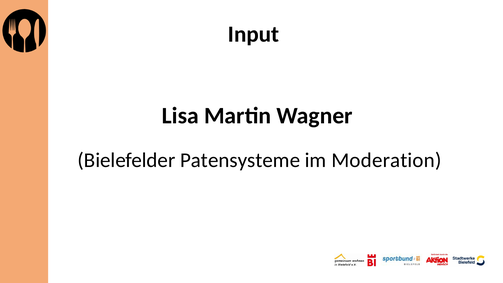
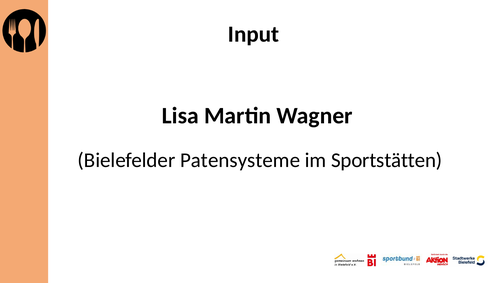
Moderation: Moderation -> Sportstätten
